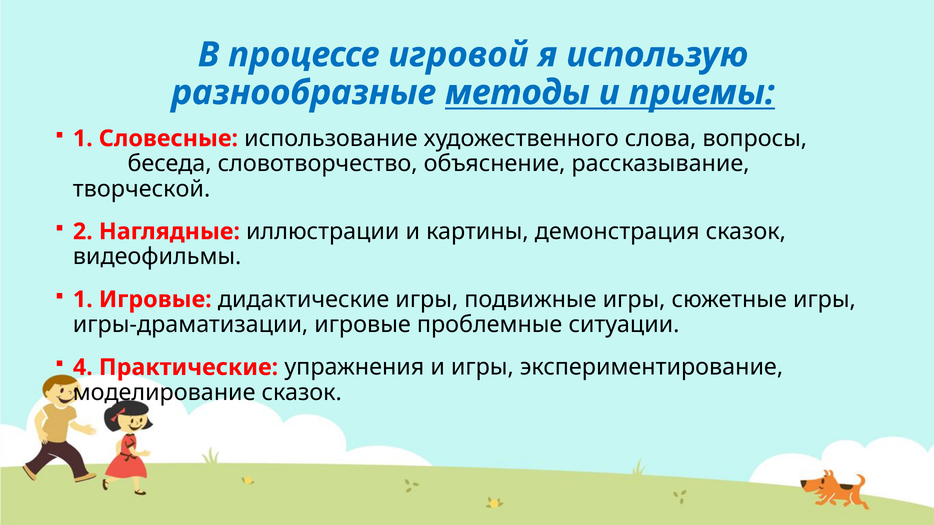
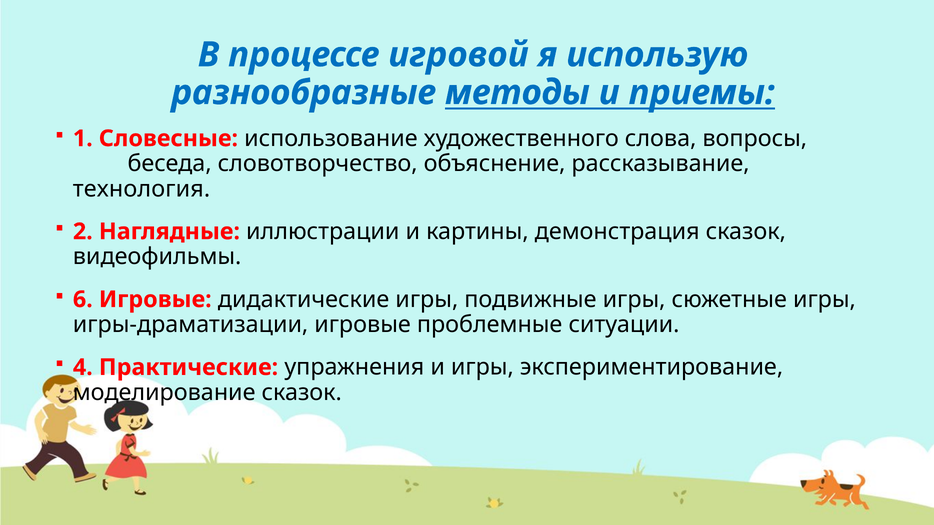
творческой: творческой -> технология
1 at (83, 300): 1 -> 6
